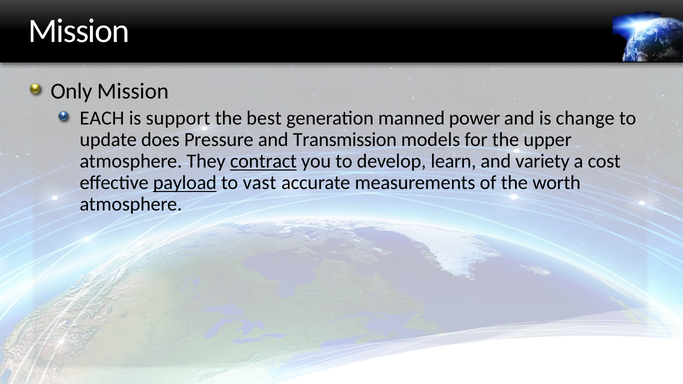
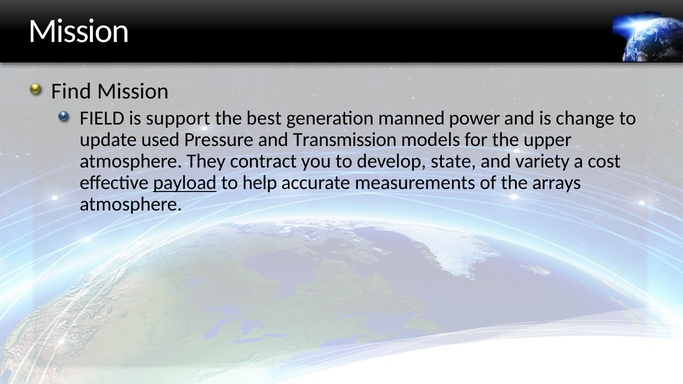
Only: Only -> Find
EACH: EACH -> FIELD
does: does -> used
contract underline: present -> none
learn: learn -> state
vast: vast -> help
worth: worth -> arrays
